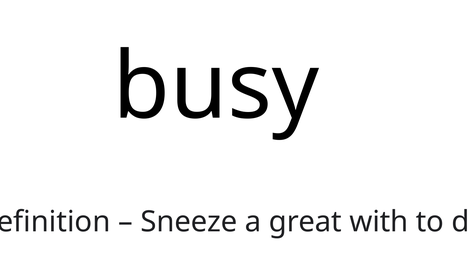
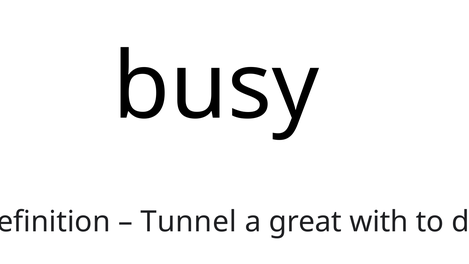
Sneeze: Sneeze -> Tunnel
